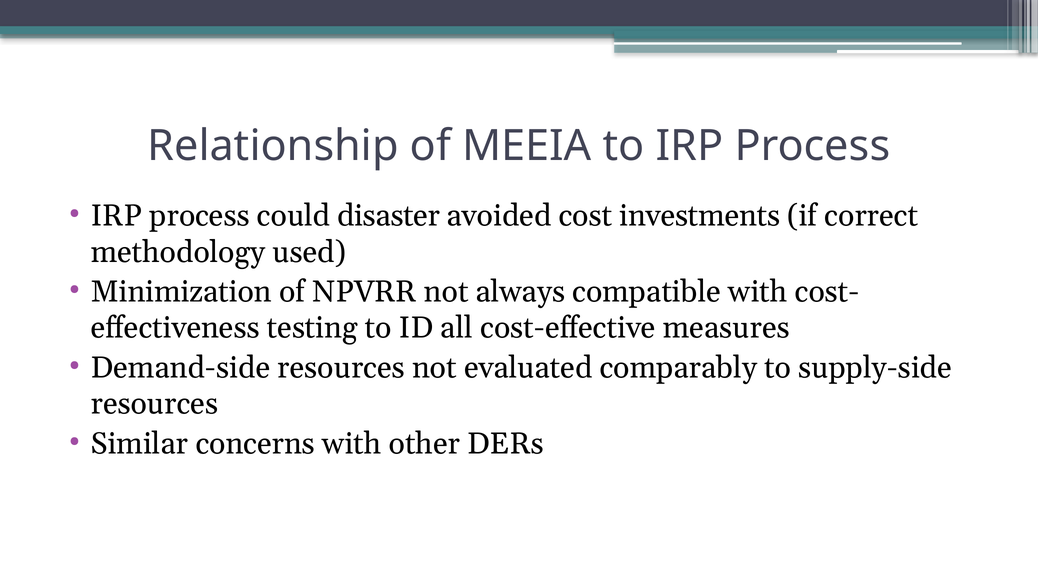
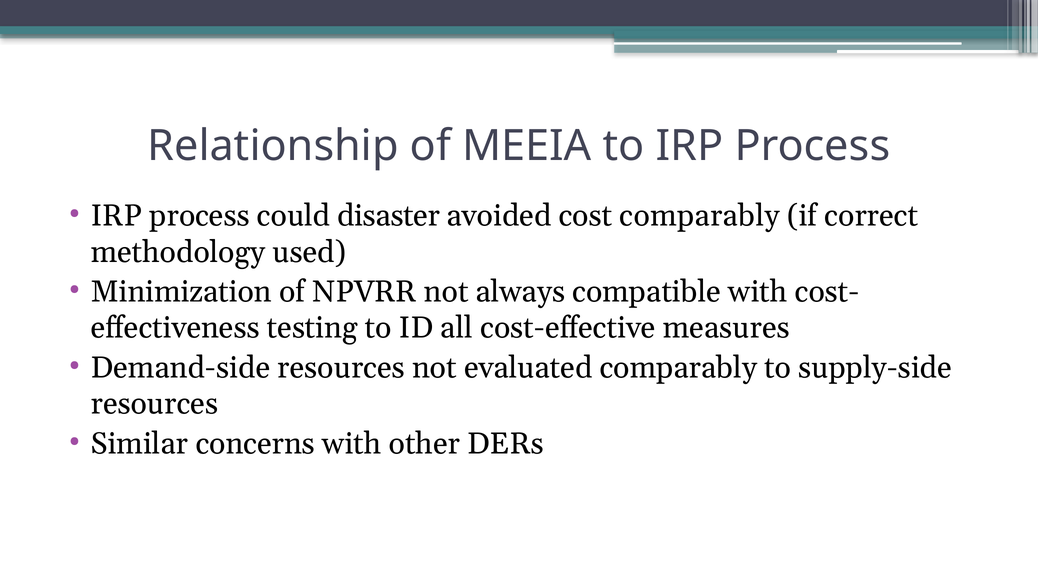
cost investments: investments -> comparably
